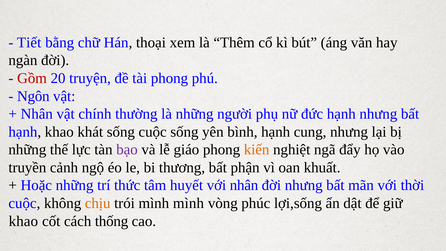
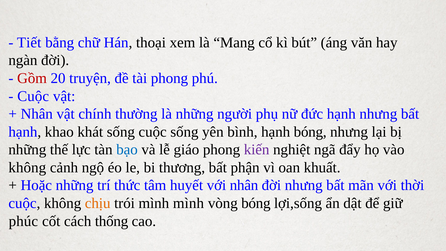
Thêm: Thêm -> Mang
Ngôn at (33, 96): Ngôn -> Cuộc
hạnh cung: cung -> bóng
bạo colour: purple -> blue
kiến colour: orange -> purple
truyền at (27, 167): truyền -> không
vòng phúc: phúc -> bóng
khao at (23, 221): khao -> phúc
